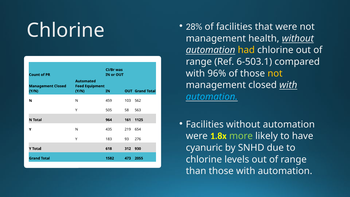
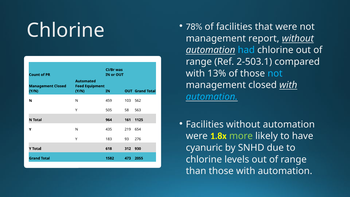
28%: 28% -> 78%
health: health -> report
had colour: yellow -> light blue
6-503.1: 6-503.1 -> 2-503.1
96%: 96% -> 13%
not at (275, 73) colour: yellow -> light blue
